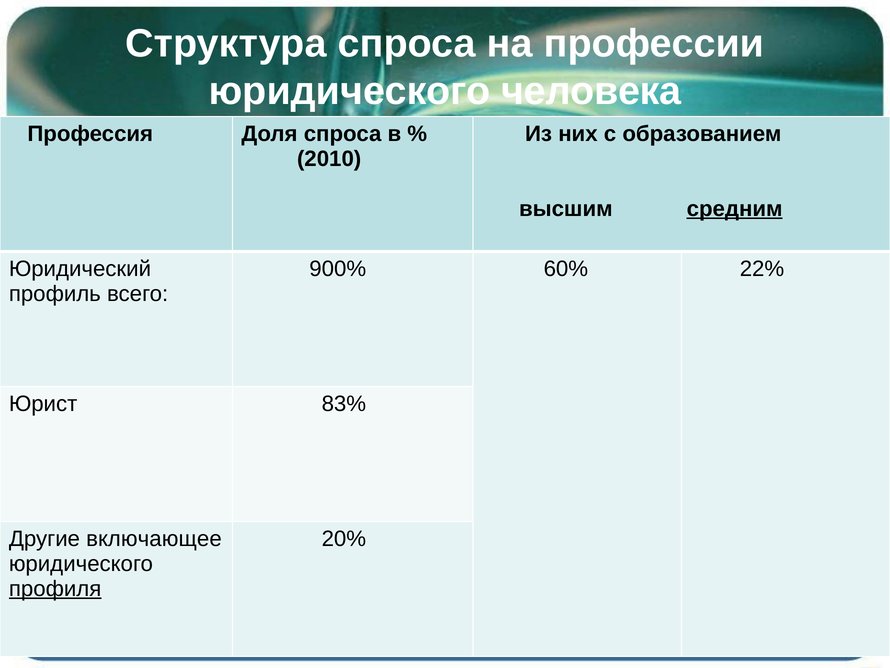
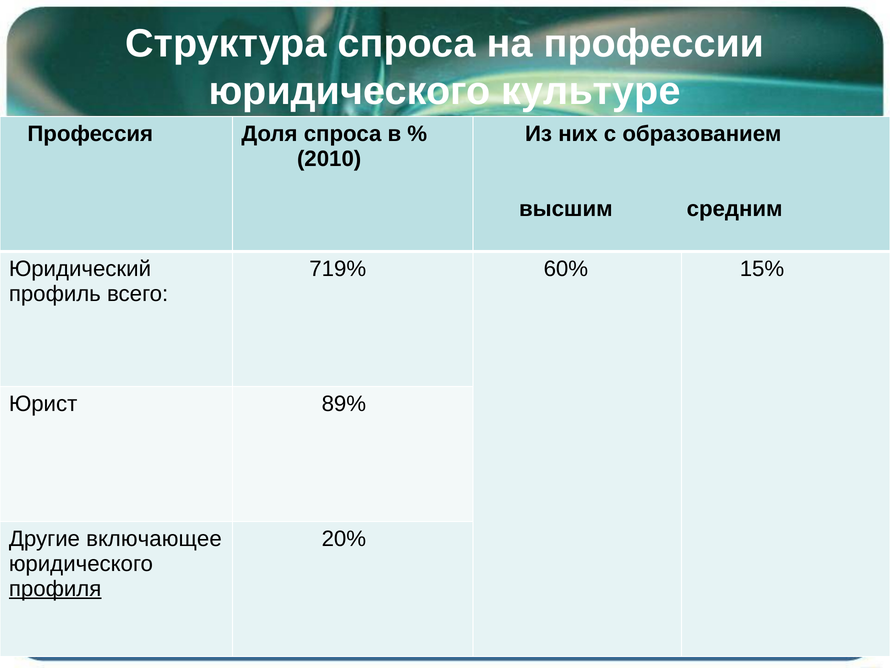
человека: человека -> культуре
средним underline: present -> none
900%: 900% -> 719%
22%: 22% -> 15%
83%: 83% -> 89%
